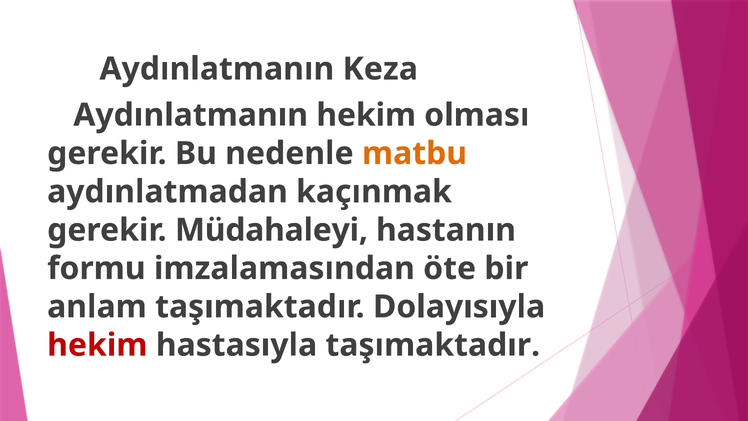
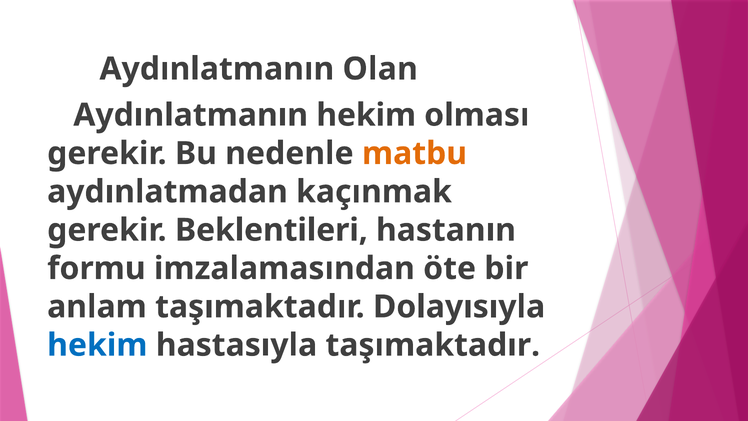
Keza: Keza -> Olan
Müdahaleyi: Müdahaleyi -> Beklentileri
hekim at (97, 345) colour: red -> blue
